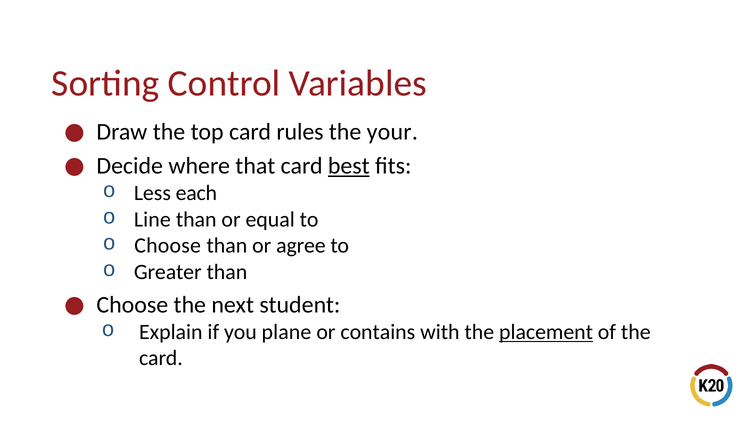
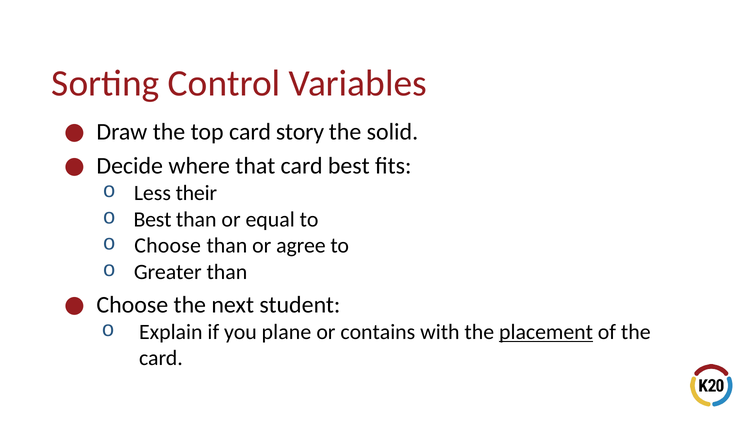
rules: rules -> story
your: your -> solid
best at (349, 166) underline: present -> none
each: each -> their
Line at (152, 220): Line -> Best
